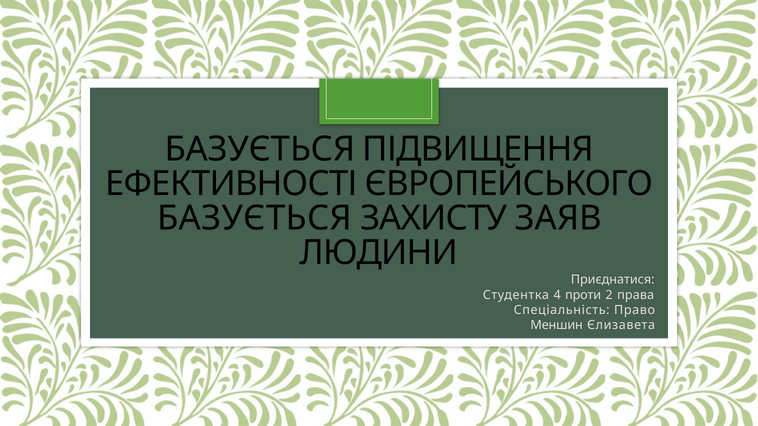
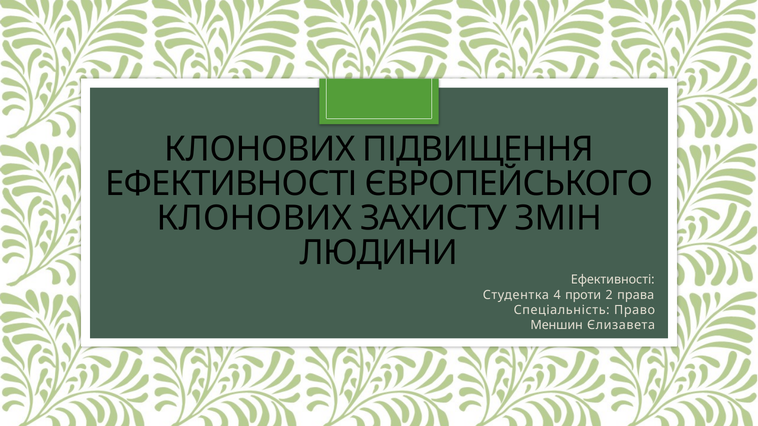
БАЗУЄТЬСЯ at (260, 149): БАЗУЄТЬСЯ -> КЛОНОВИХ
БАЗУЄТЬСЯ at (255, 219): БАЗУЄТЬСЯ -> КЛОНОВИХ
ЗАЯВ: ЗАЯВ -> ЗМІН
Приєднатися at (613, 280): Приєднатися -> Ефективності
